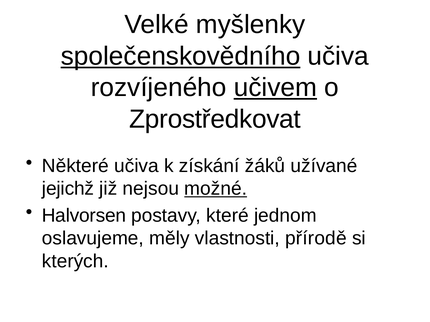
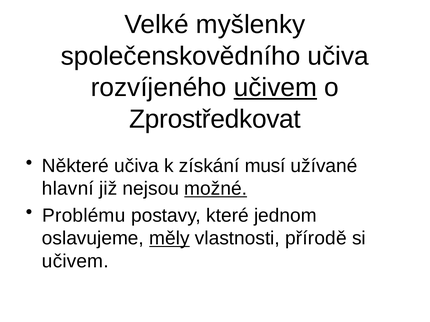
společenskovědního underline: present -> none
žáků: žáků -> musí
jejichž: jejichž -> hlavní
Halvorsen: Halvorsen -> Problému
měly underline: none -> present
kterých at (75, 262): kterých -> učivem
